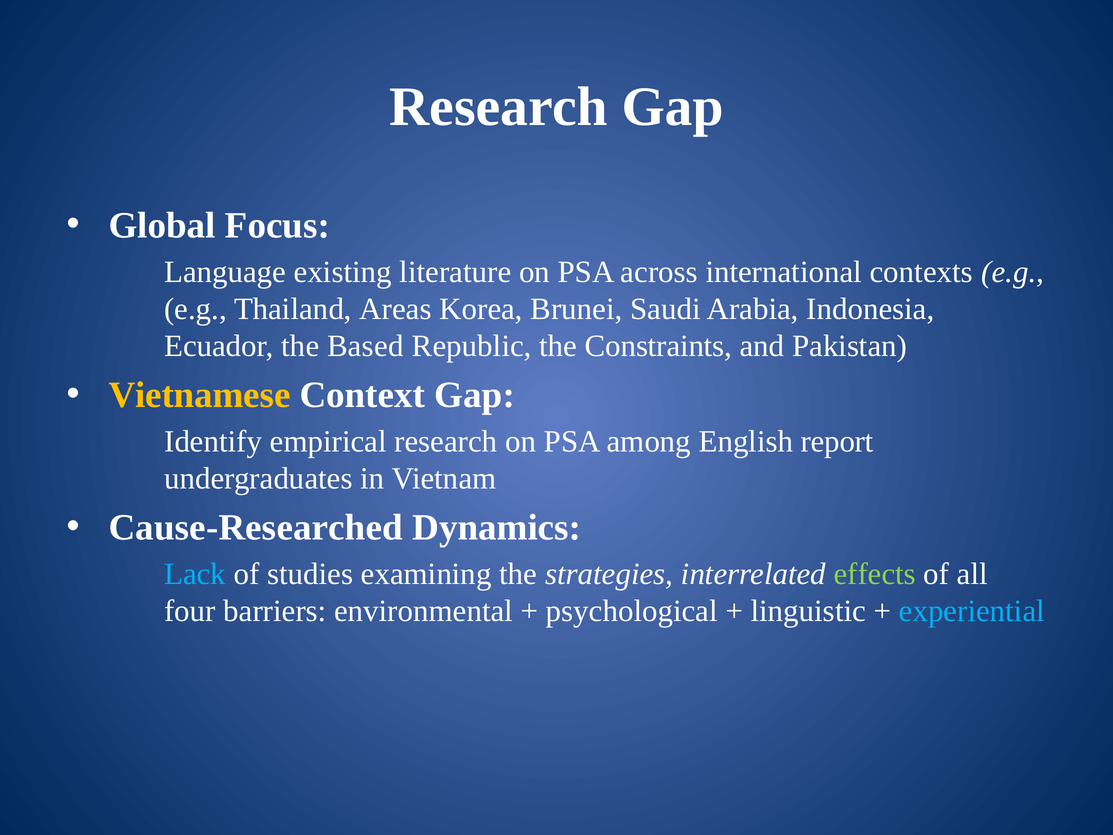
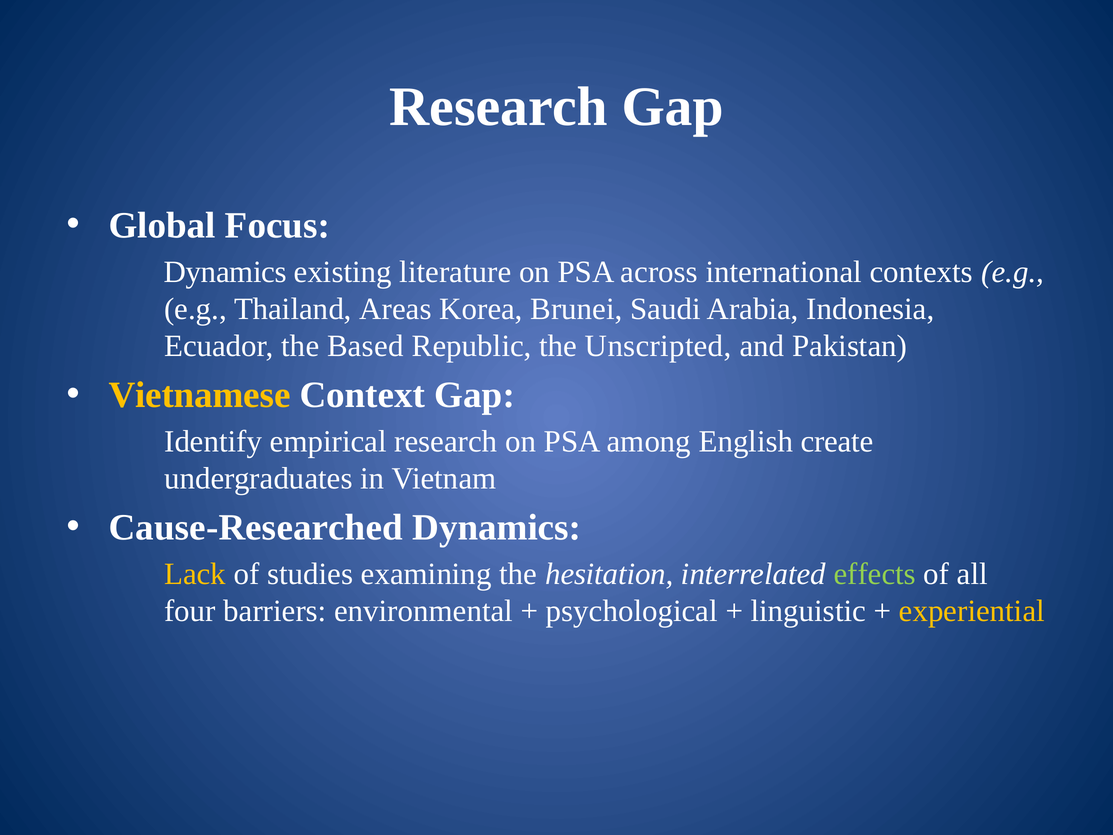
Language at (225, 272): Language -> Dynamics
Constraints: Constraints -> Unscripted
report: report -> create
Lack colour: light blue -> yellow
strategies: strategies -> hesitation
experiential colour: light blue -> yellow
